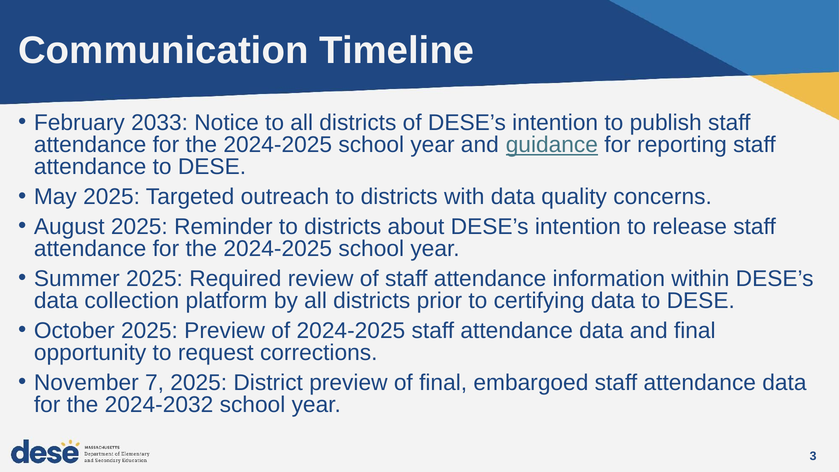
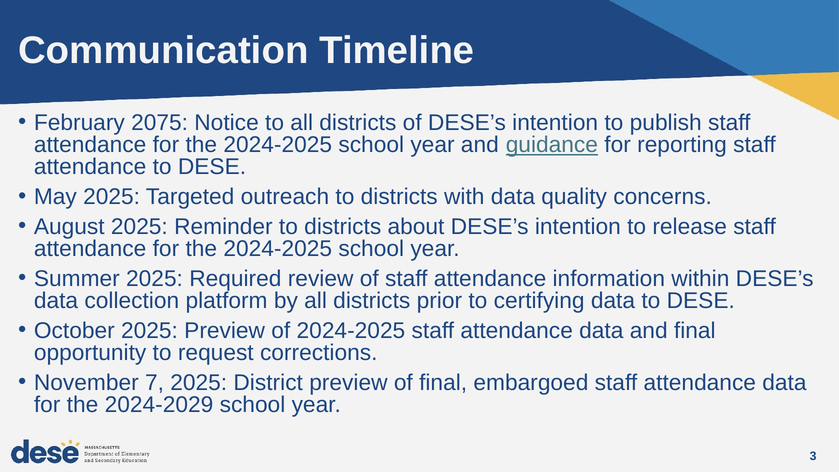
2033: 2033 -> 2075
2024-2032: 2024-2032 -> 2024-2029
